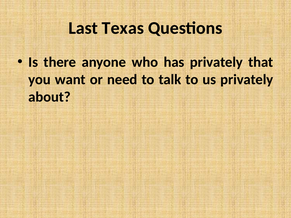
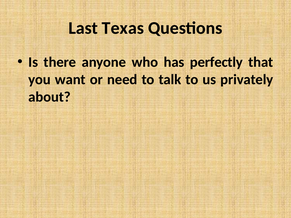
has privately: privately -> perfectly
